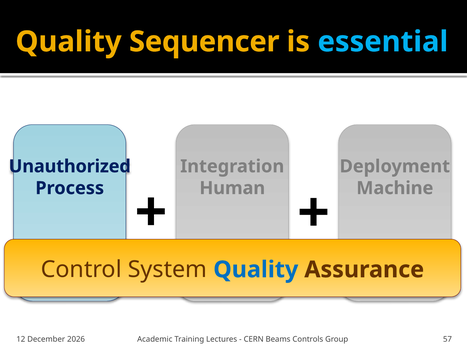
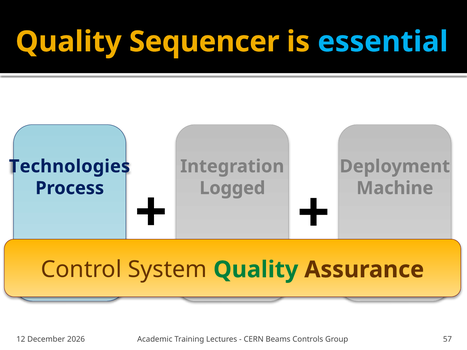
Unauthorized: Unauthorized -> Technologies
Human: Human -> Logged
Quality at (256, 270) colour: blue -> green
